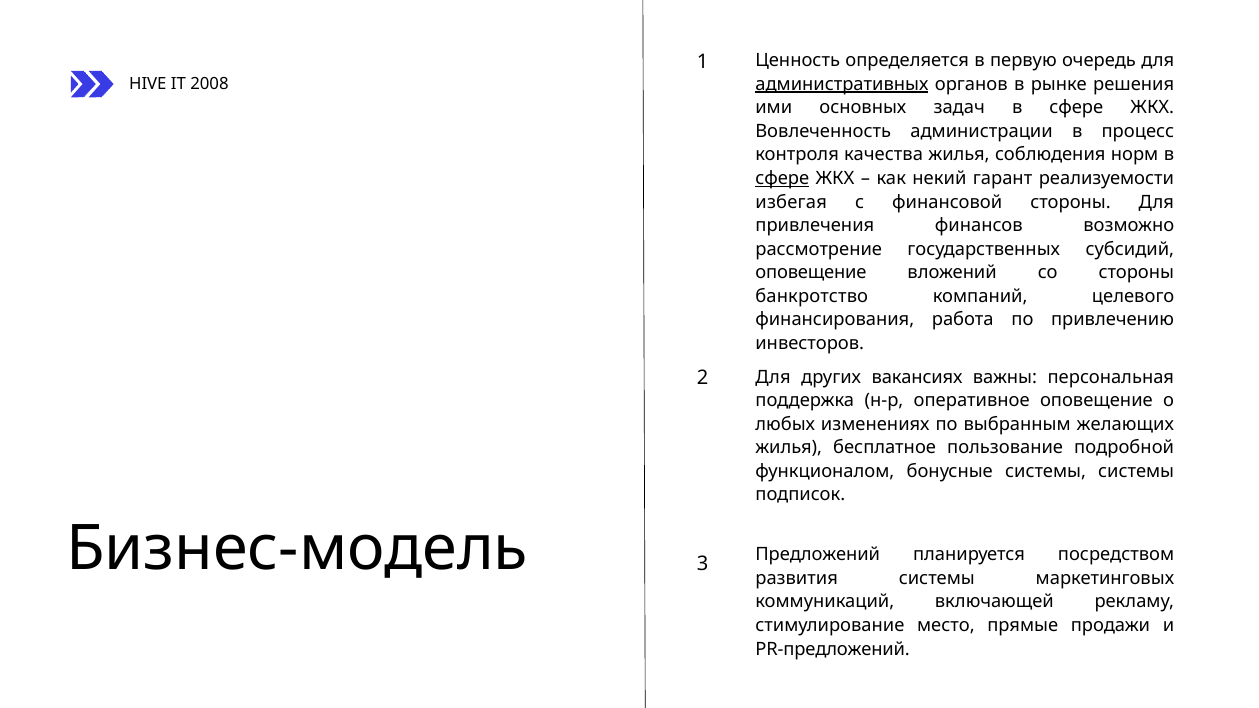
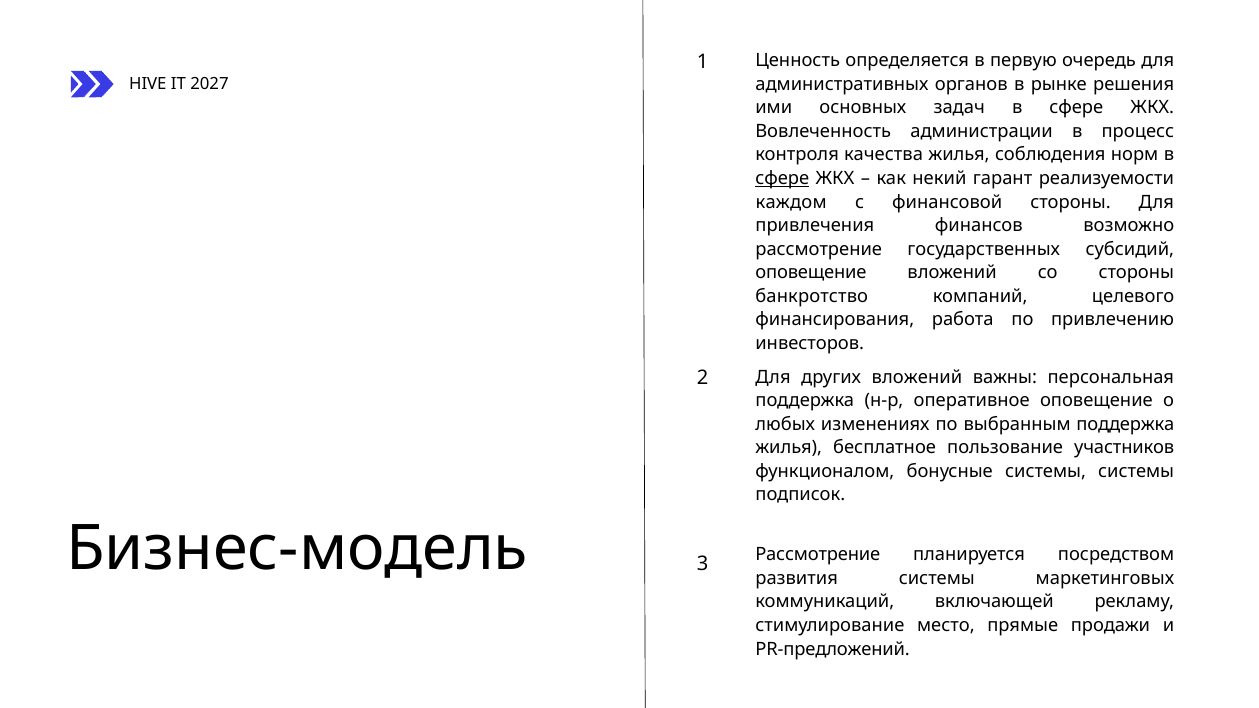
административных underline: present -> none
2008: 2008 -> 2027
избегая: избегая -> каждом
других вакансиях: вакансиях -> вложений
выбранным желающих: желающих -> поддержка
подробной: подробной -> участников
Предложений at (818, 555): Предложений -> Рассмотрение
